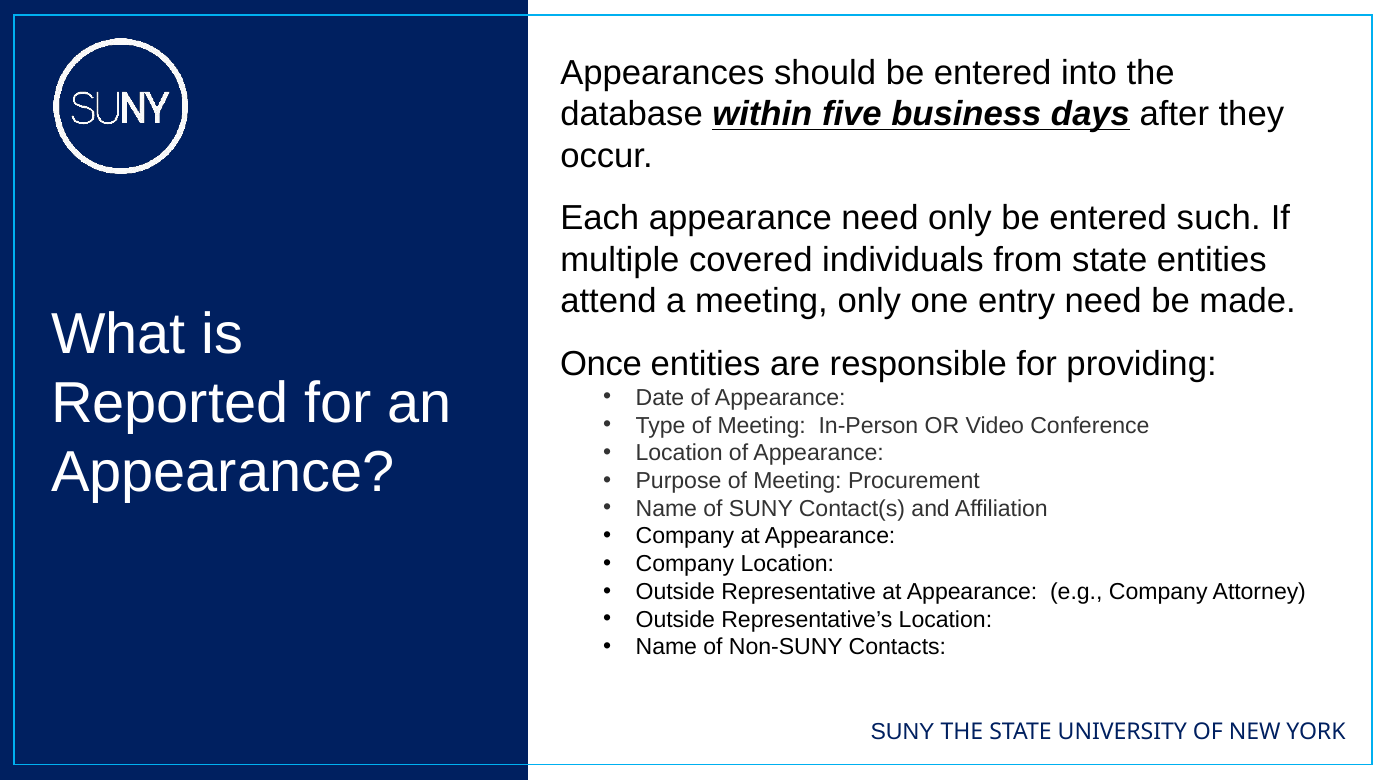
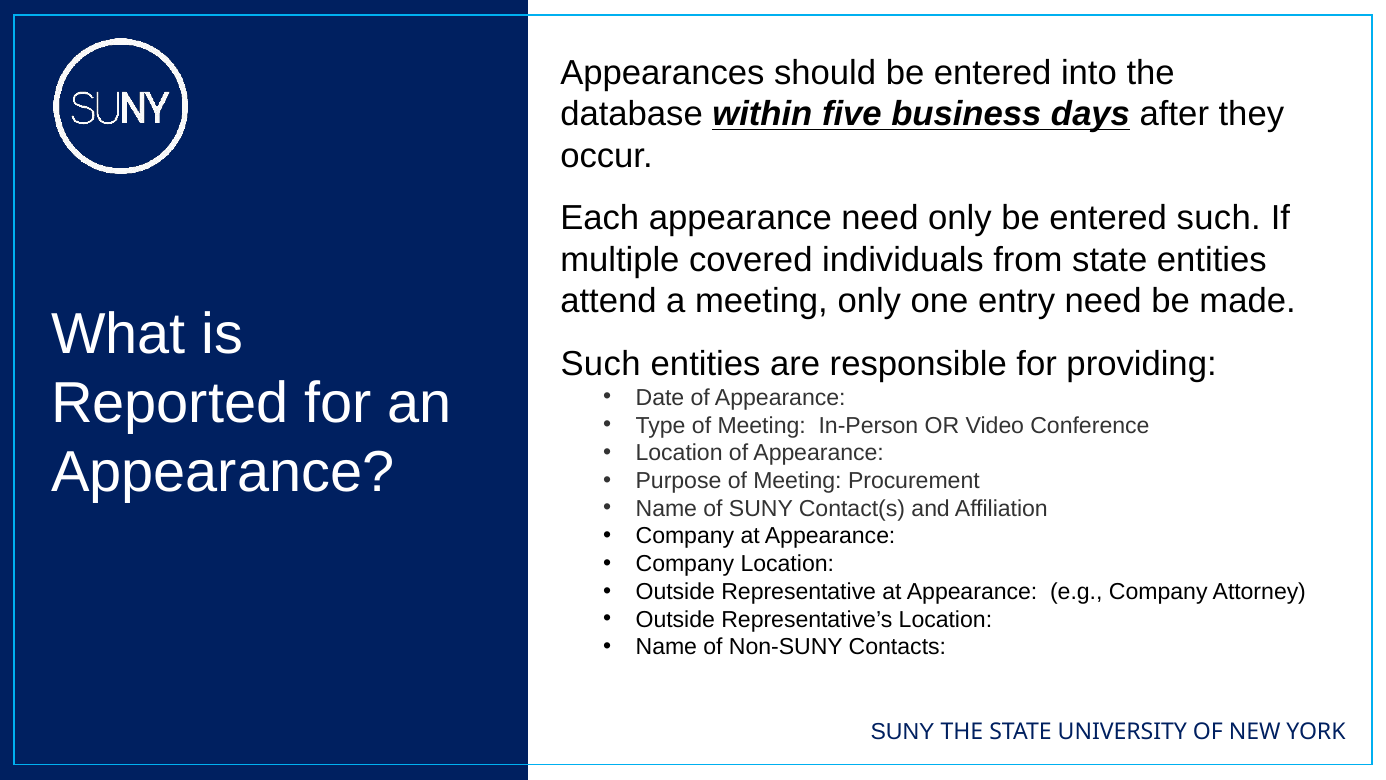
Once at (601, 364): Once -> Such
